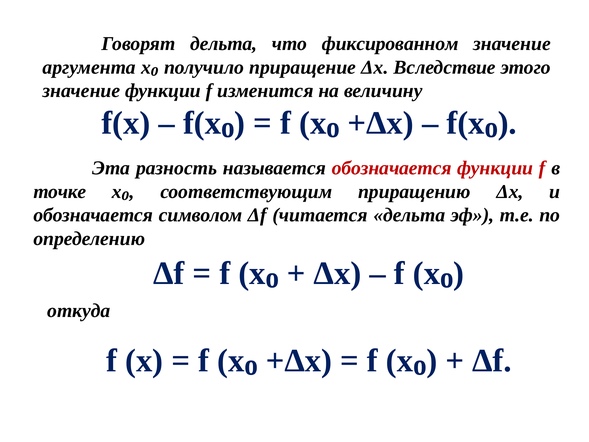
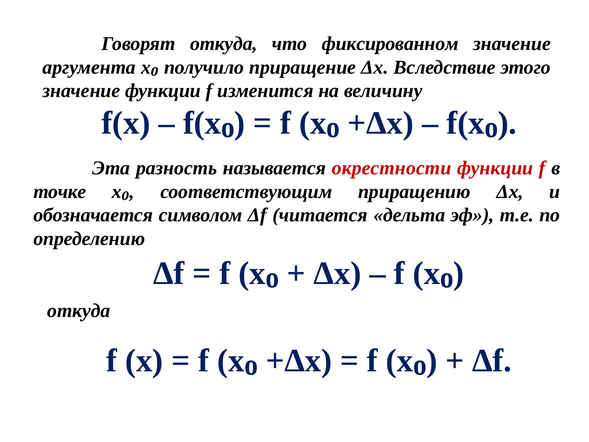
Говорят дельта: дельта -> откуда
называется обозначается: обозначается -> окрестности
